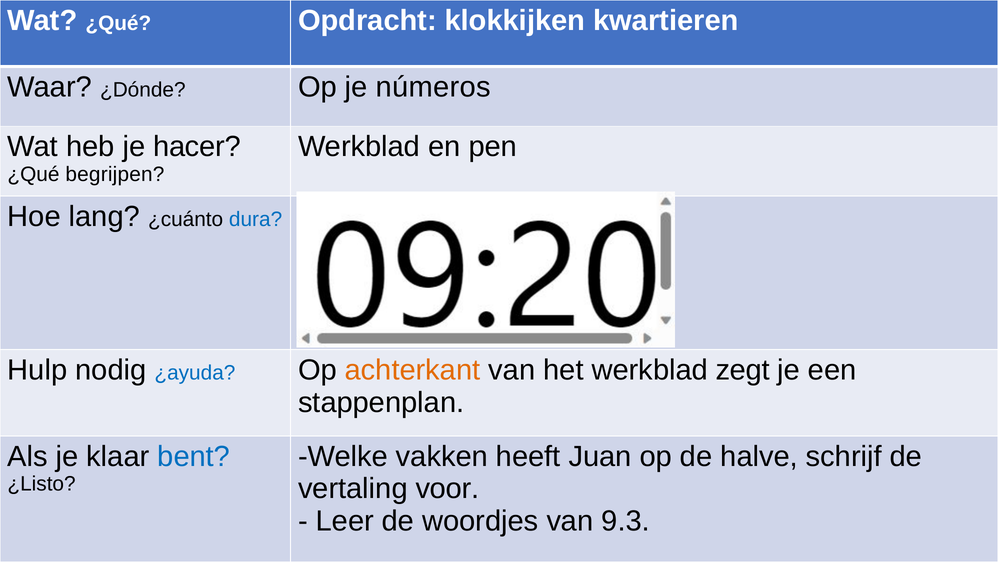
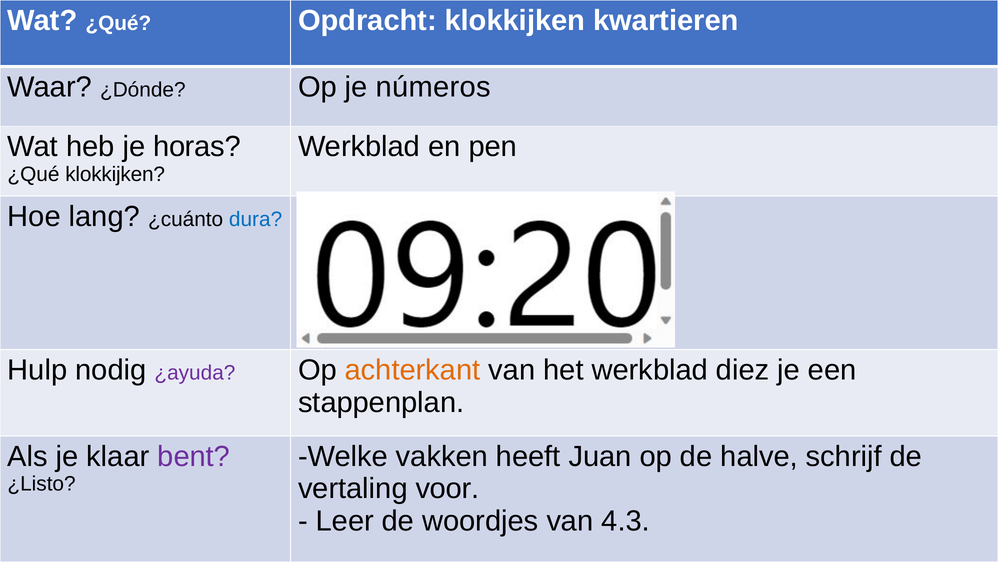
hacer: hacer -> horas
¿Qué begrijpen: begrijpen -> klokkijken
¿ayuda colour: blue -> purple
zegt: zegt -> diez
bent colour: blue -> purple
9.3: 9.3 -> 4.3
